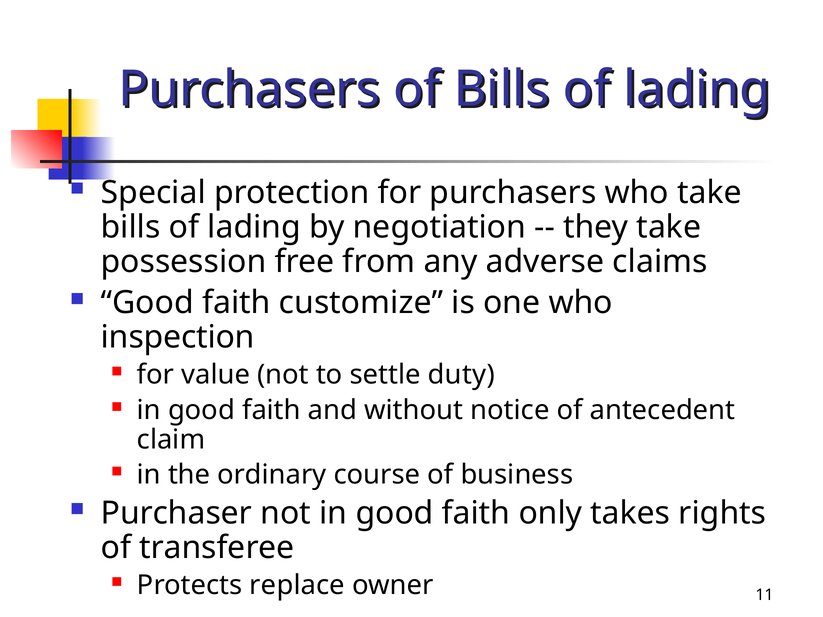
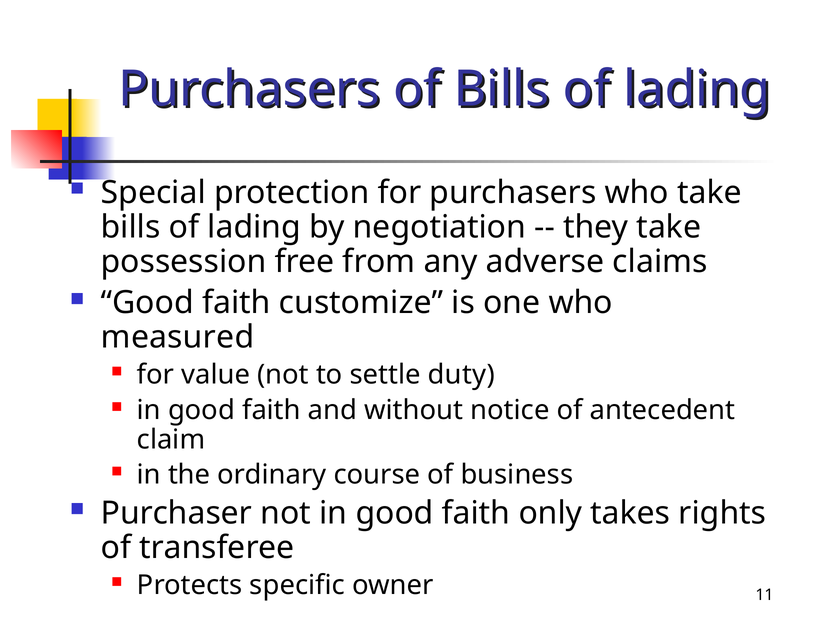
inspection: inspection -> measured
replace: replace -> specific
